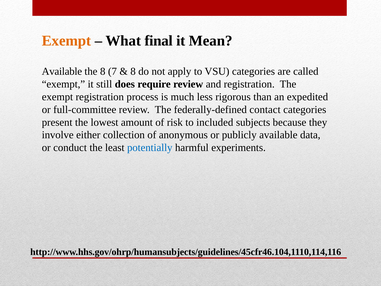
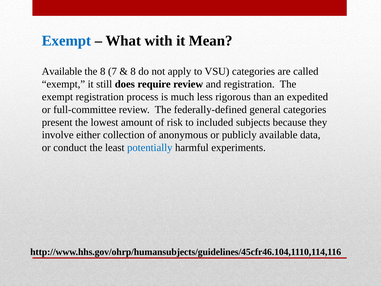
Exempt at (67, 41) colour: orange -> blue
final: final -> with
contact: contact -> general
